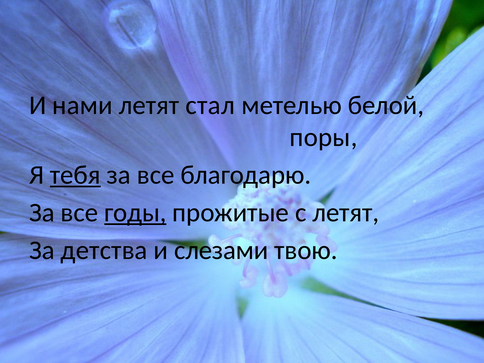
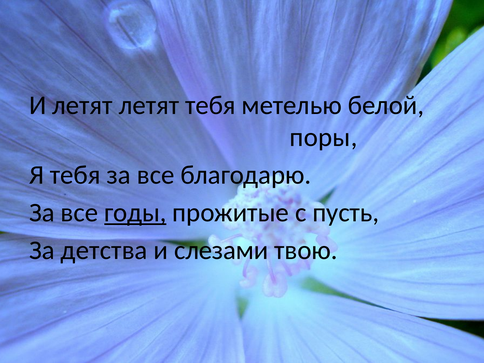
И нами: нами -> летят
летят стал: стал -> тебя
тебя at (75, 175) underline: present -> none
с летят: летят -> пусть
